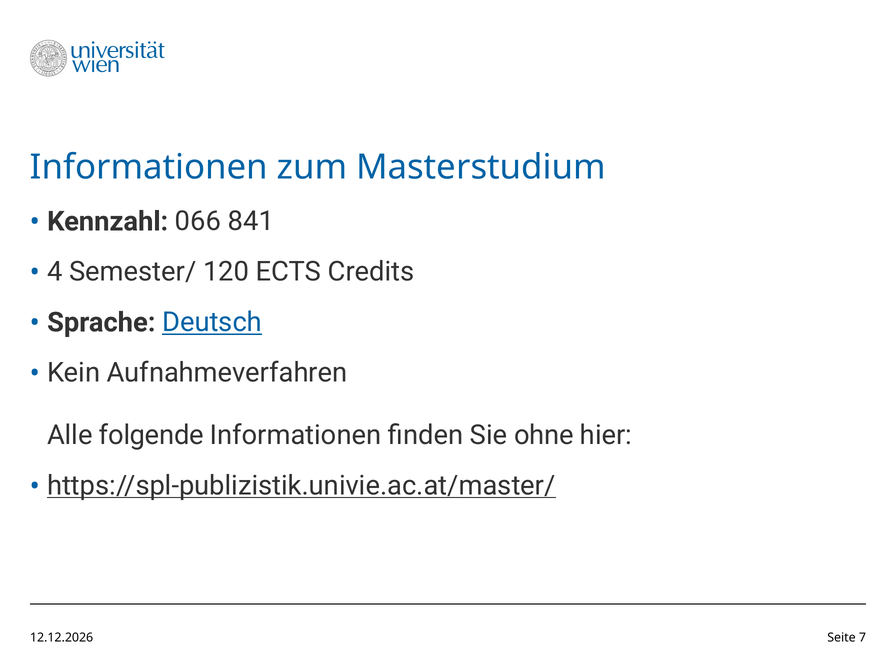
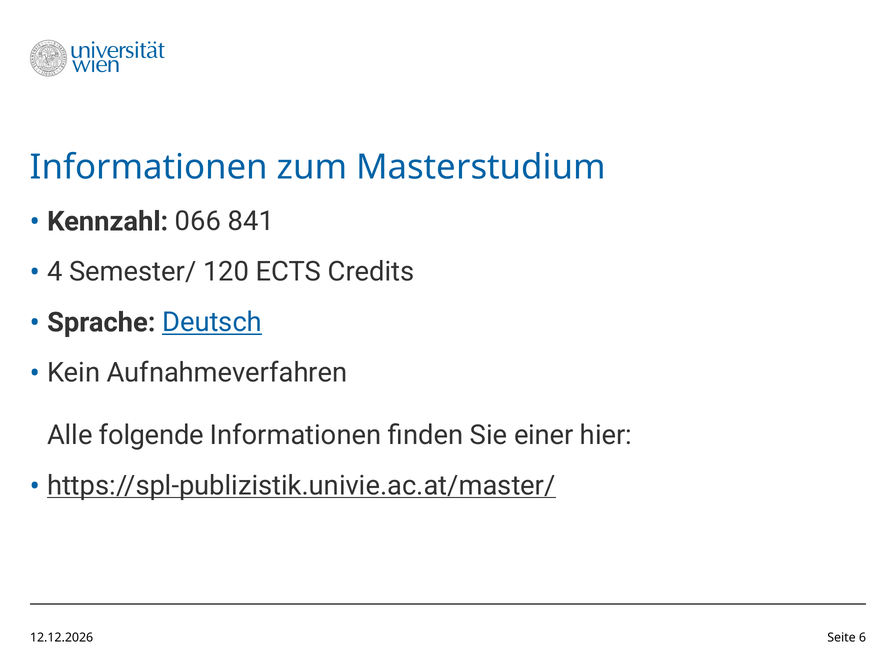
ohne: ohne -> einer
7: 7 -> 6
